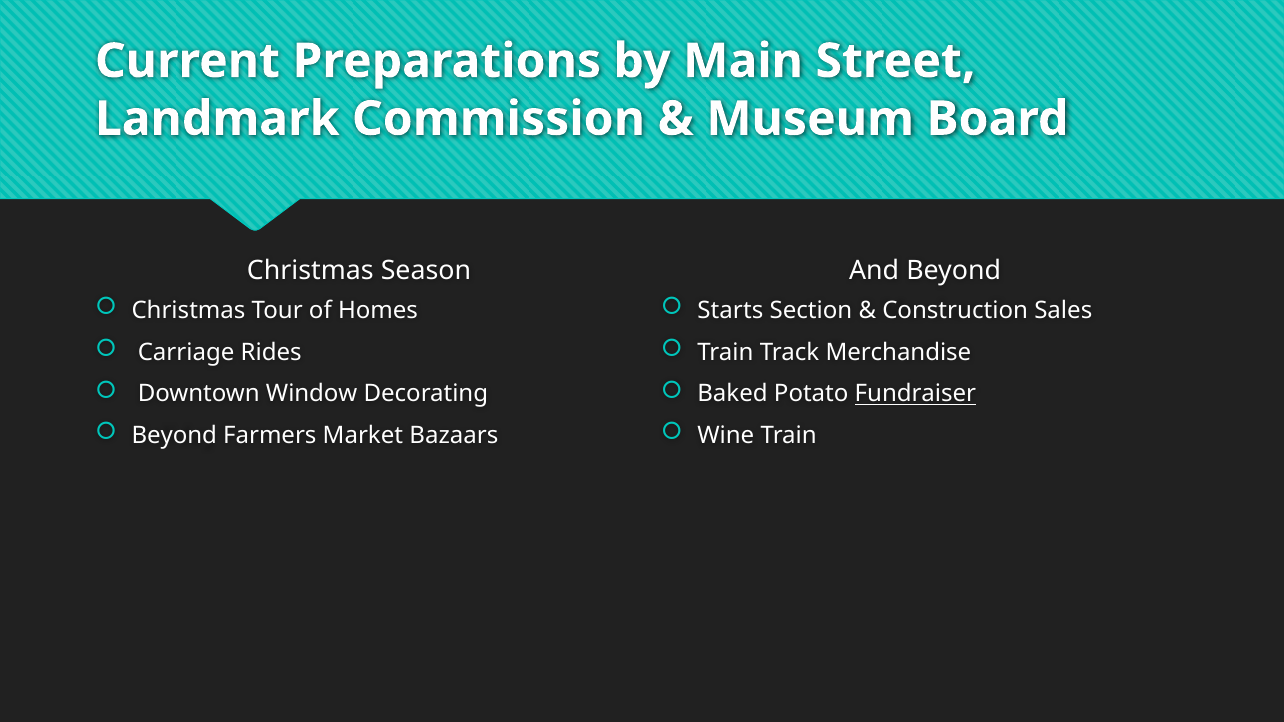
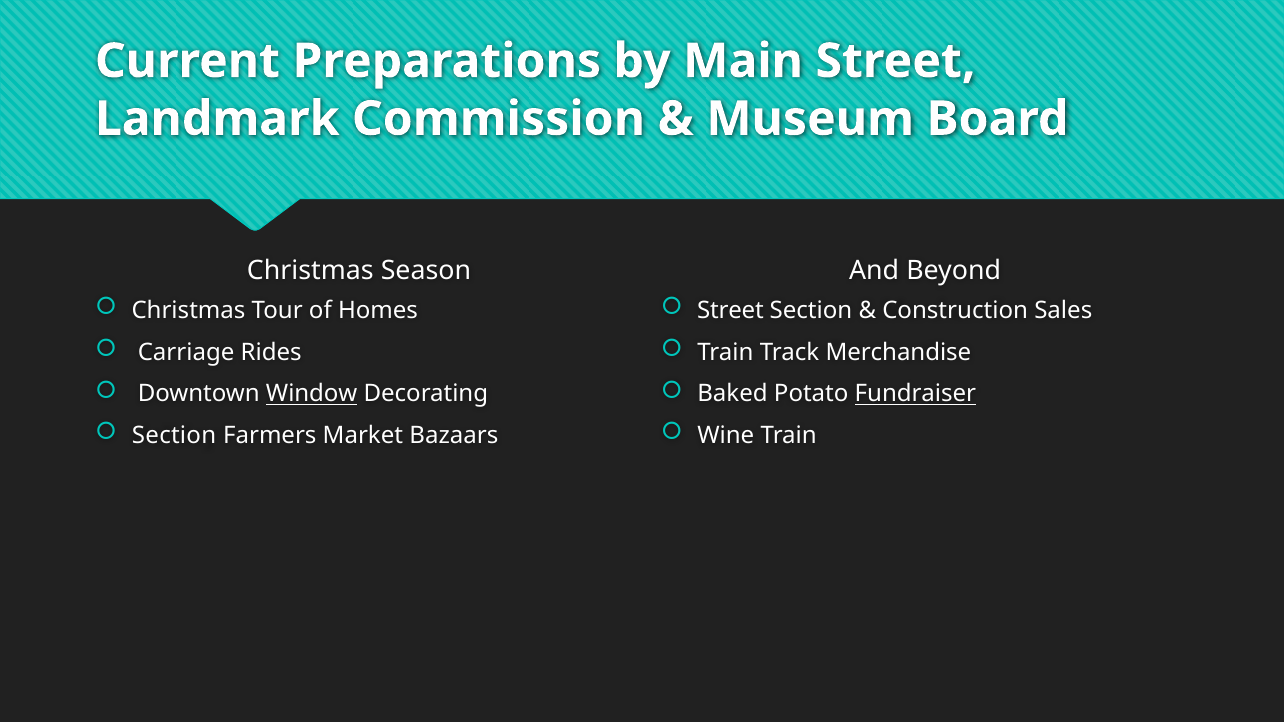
Starts at (730, 311): Starts -> Street
Window underline: none -> present
Beyond at (174, 436): Beyond -> Section
